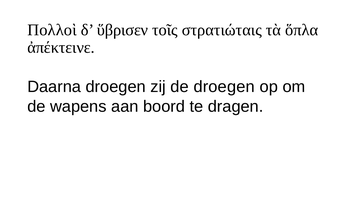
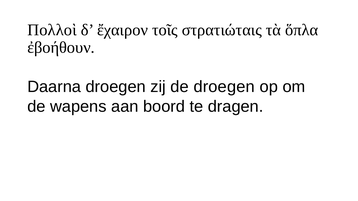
ὕβρισεν: ὕβρισεν -> ἔχαιρον
ἀπέκτεινε: ἀπέκτεινε -> ἐβοήθουν
